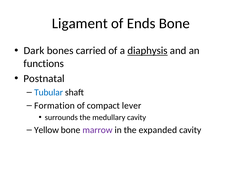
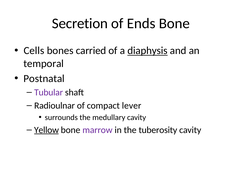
Ligament: Ligament -> Secretion
Dark: Dark -> Cells
functions: functions -> temporal
Tubular colour: blue -> purple
Formation: Formation -> Radioulnar
Yellow underline: none -> present
expanded: expanded -> tuberosity
